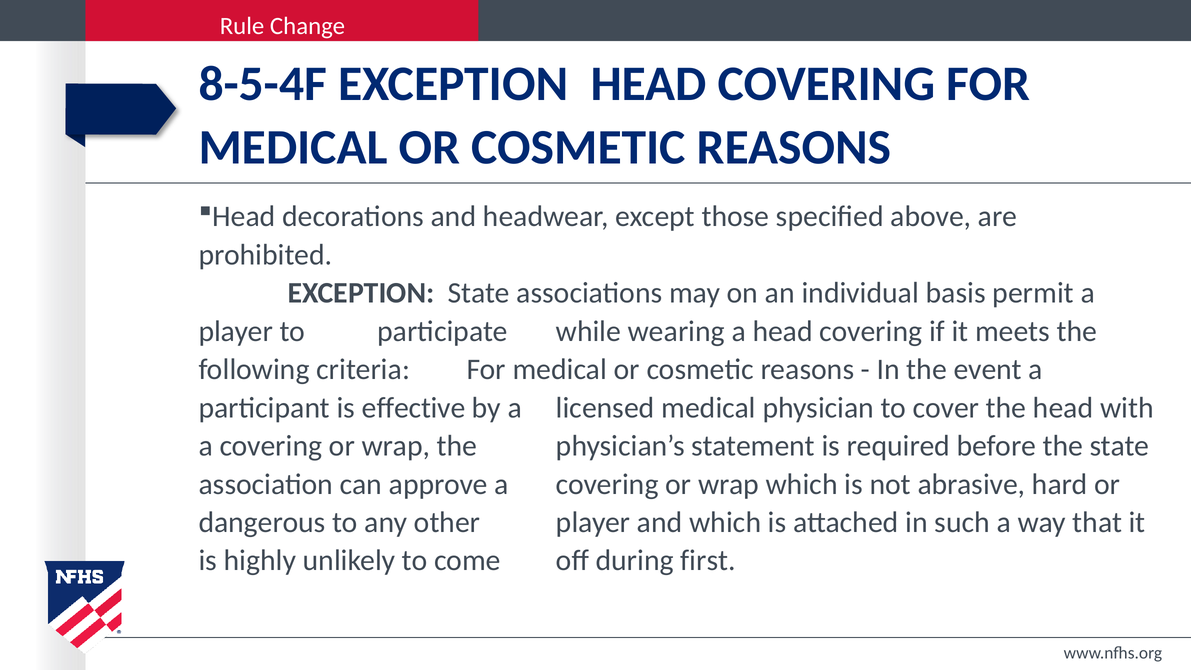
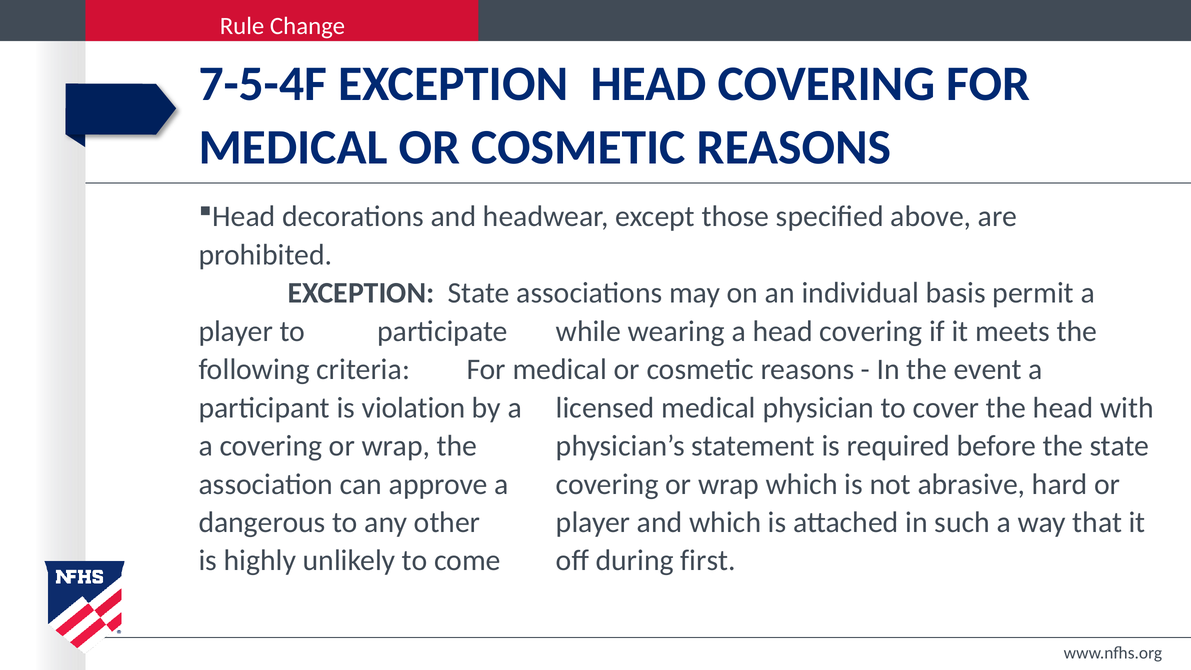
8-5-4F: 8-5-4F -> 7-5-4F
effective: effective -> violation
